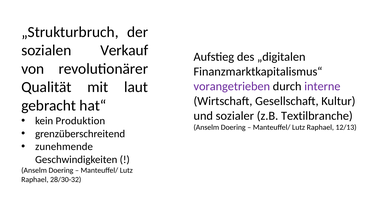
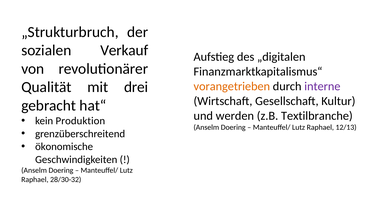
laut: laut -> drei
vorangetrieben colour: purple -> orange
sozialer: sozialer -> werden
zunehmende: zunehmende -> ökonomische
